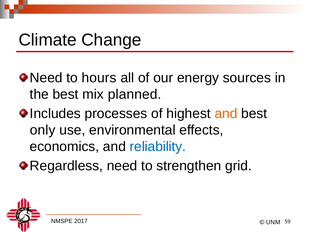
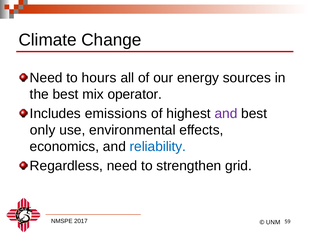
planned: planned -> operator
processes: processes -> emissions
and at (226, 113) colour: orange -> purple
